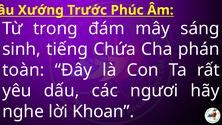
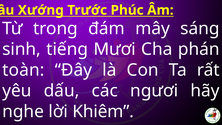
Chứa: Chứa -> Mươi
Khoan: Khoan -> Khiêm
